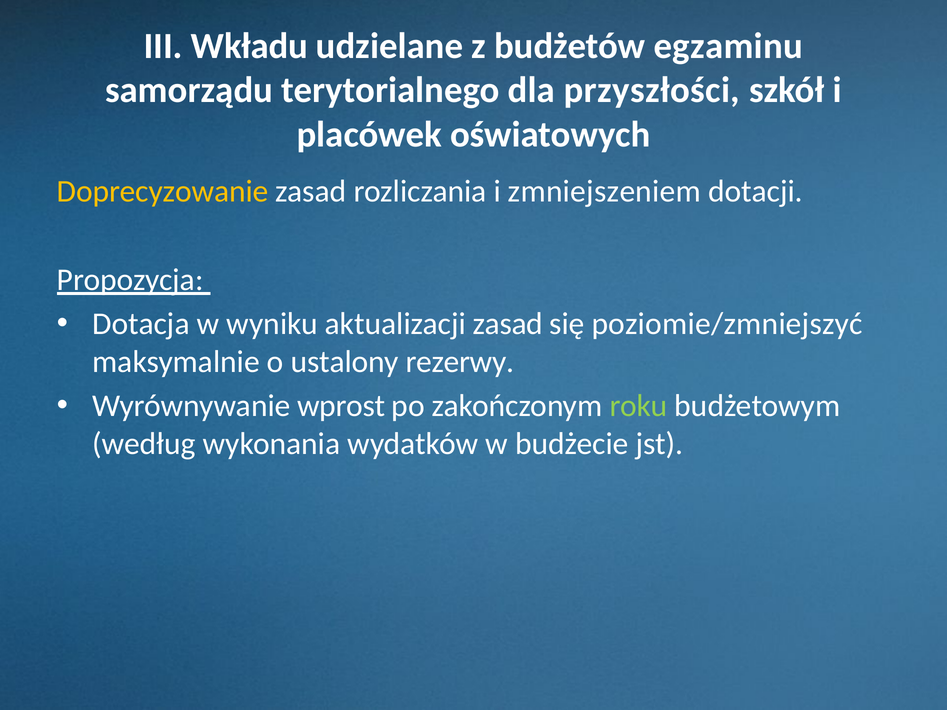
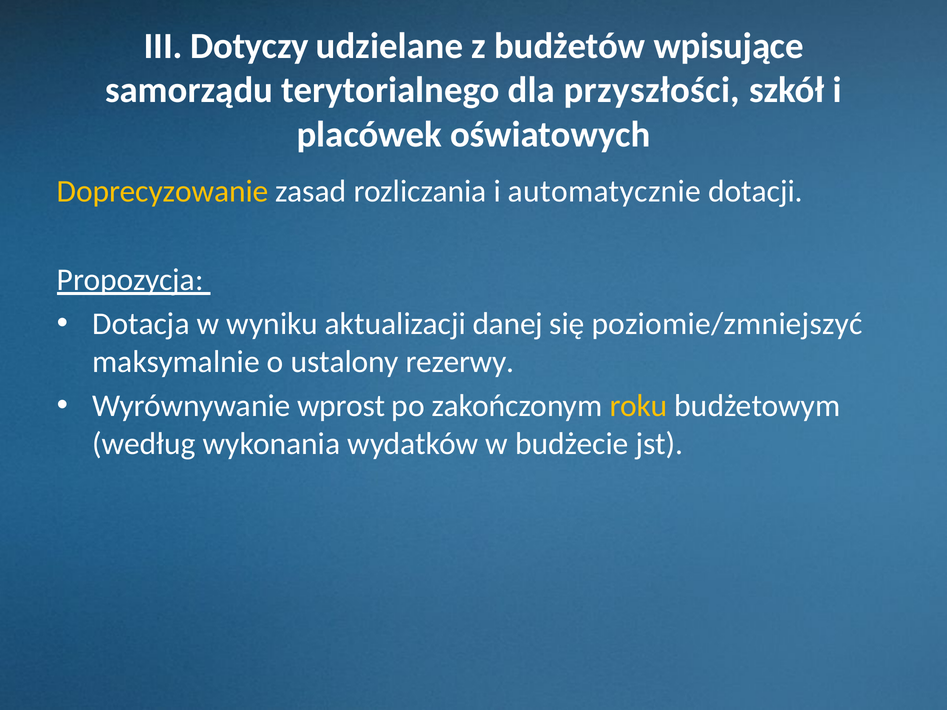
Wkładu: Wkładu -> Dotyczy
egzaminu: egzaminu -> wpisujące
zmniejszeniem: zmniejszeniem -> automatycznie
aktualizacji zasad: zasad -> danej
roku colour: light green -> yellow
